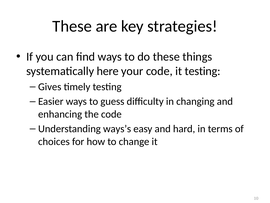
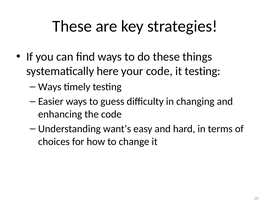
Gives at (50, 87): Gives -> Ways
ways’s: ways’s -> want’s
